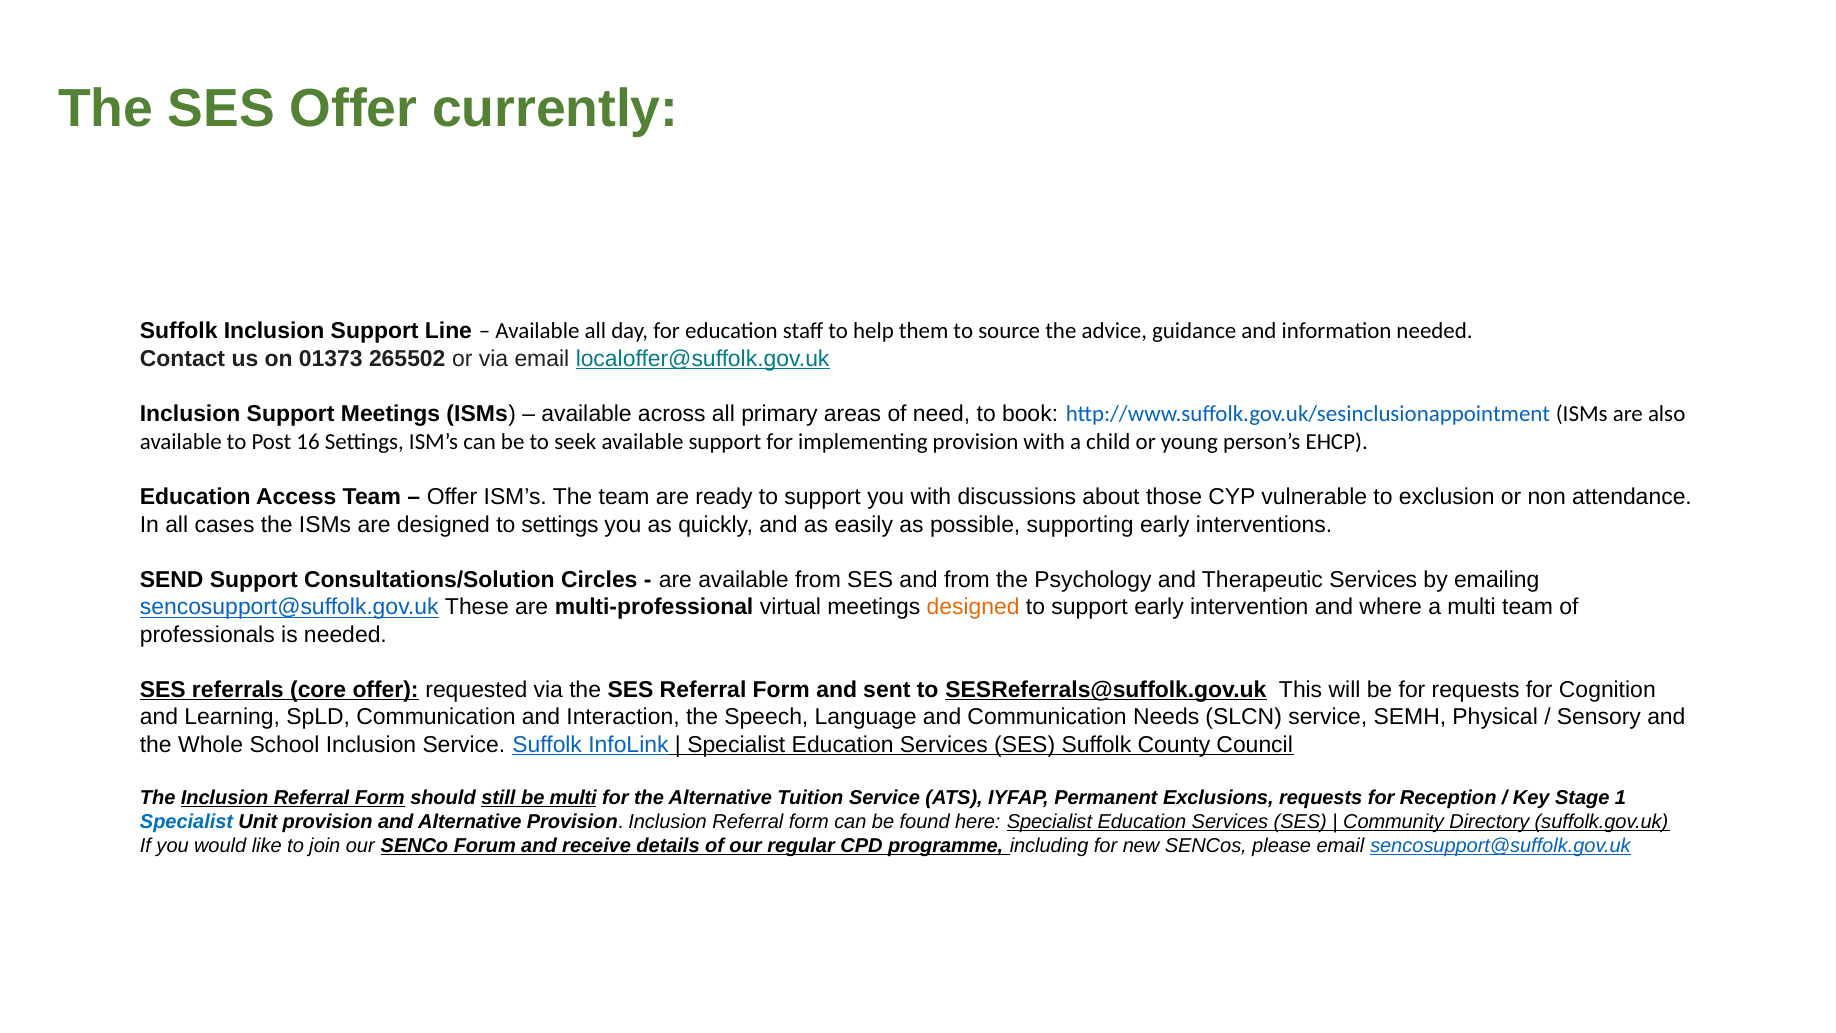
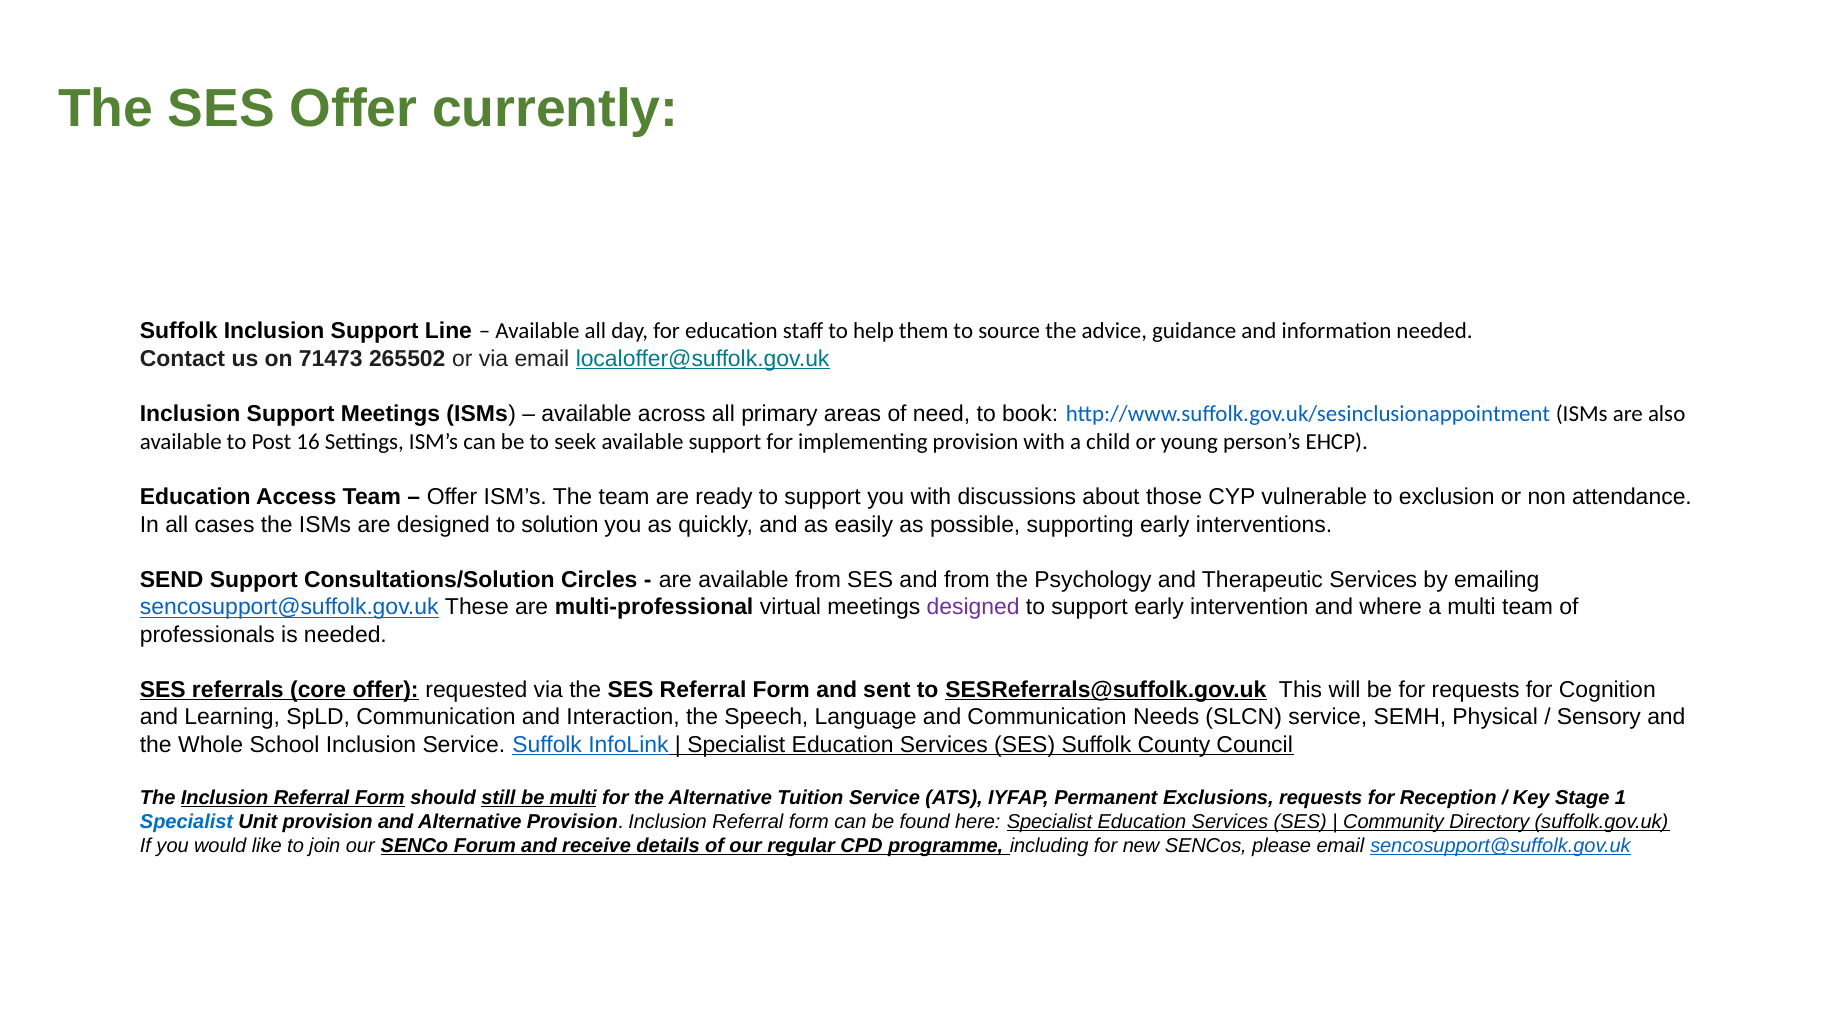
01373: 01373 -> 71473
to settings: settings -> solution
designed at (973, 607) colour: orange -> purple
